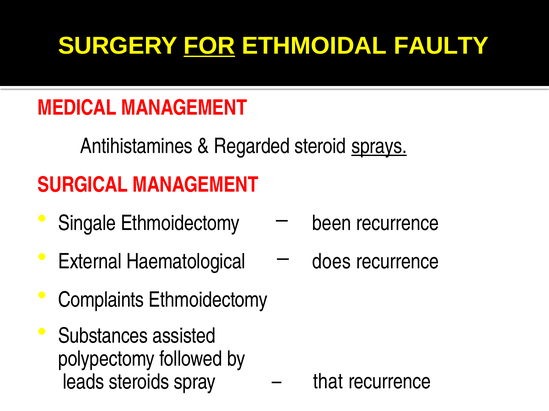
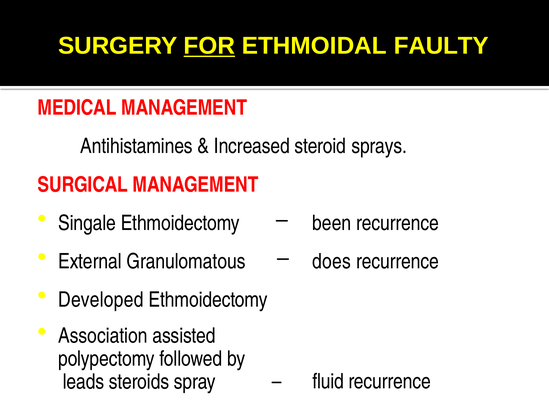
Regarded: Regarded -> Increased
sprays underline: present -> none
Haematological: Haematological -> Granulomatous
Complaints: Complaints -> Developed
Substances: Substances -> Association
that: that -> fluid
